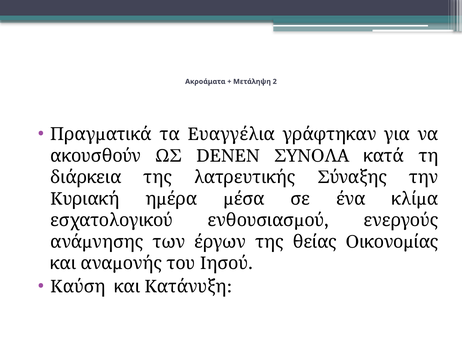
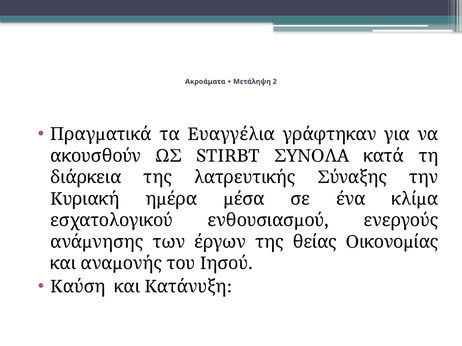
DENEN: DENEN -> STIRBT
